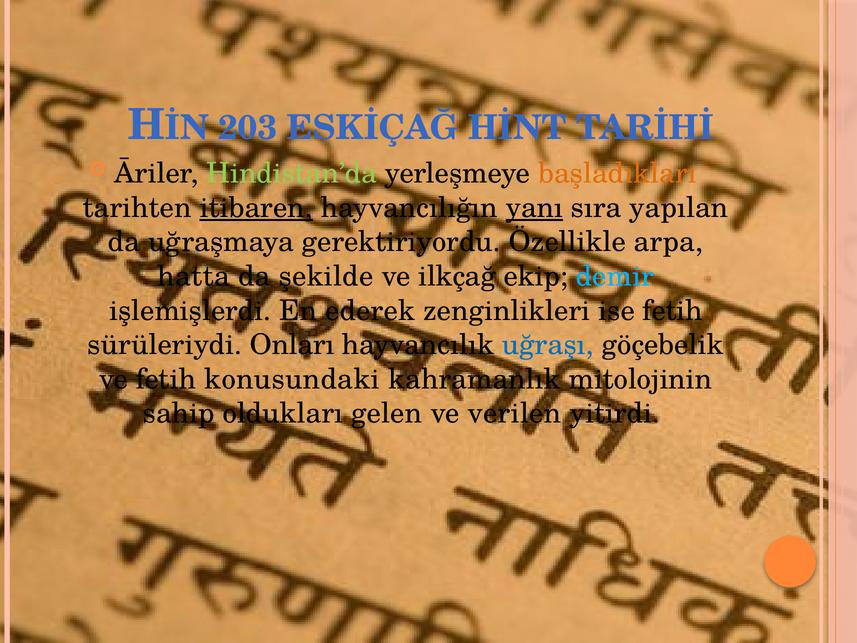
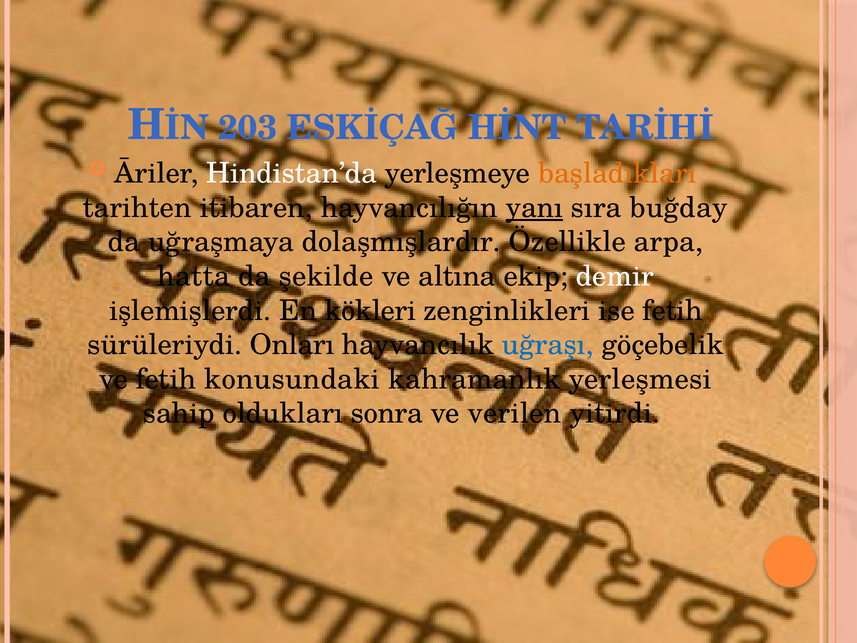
Hindistan’da colour: light green -> white
itibaren underline: present -> none
yapılan: yapılan -> buğday
gerektiriyordu: gerektiriyordu -> dolaşmışlardır
ilkçağ: ilkçağ -> altına
demir colour: light blue -> white
ederek: ederek -> kökleri
mitolojinin: mitolojinin -> yerleşmesi
gelen: gelen -> sonra
